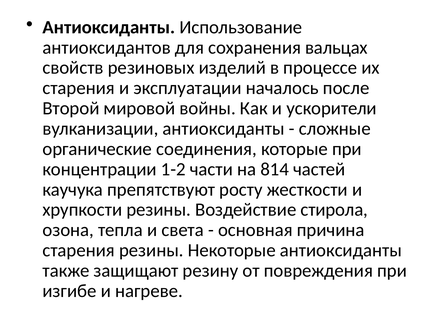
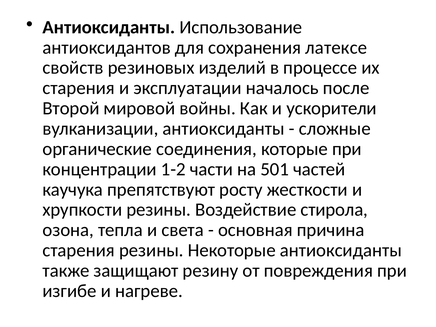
вальцах: вальцах -> латексе
814: 814 -> 501
